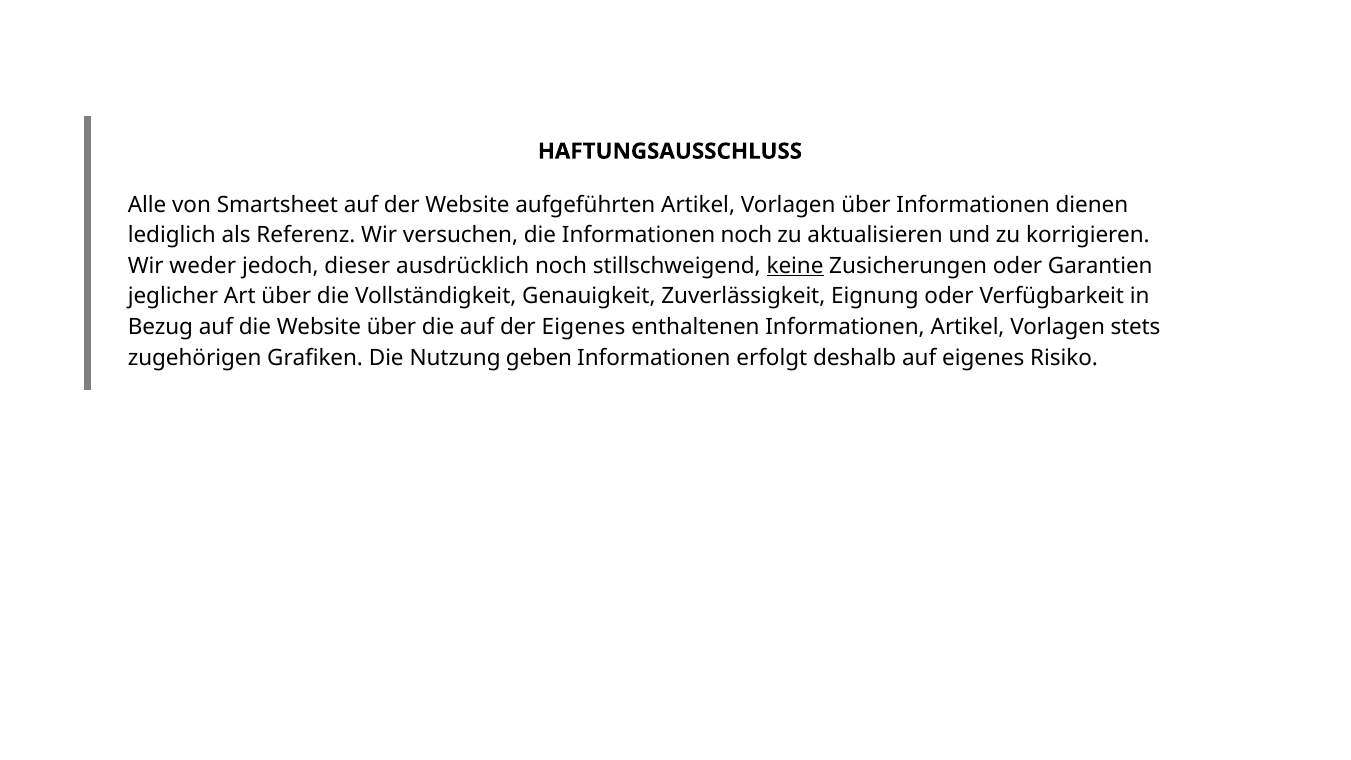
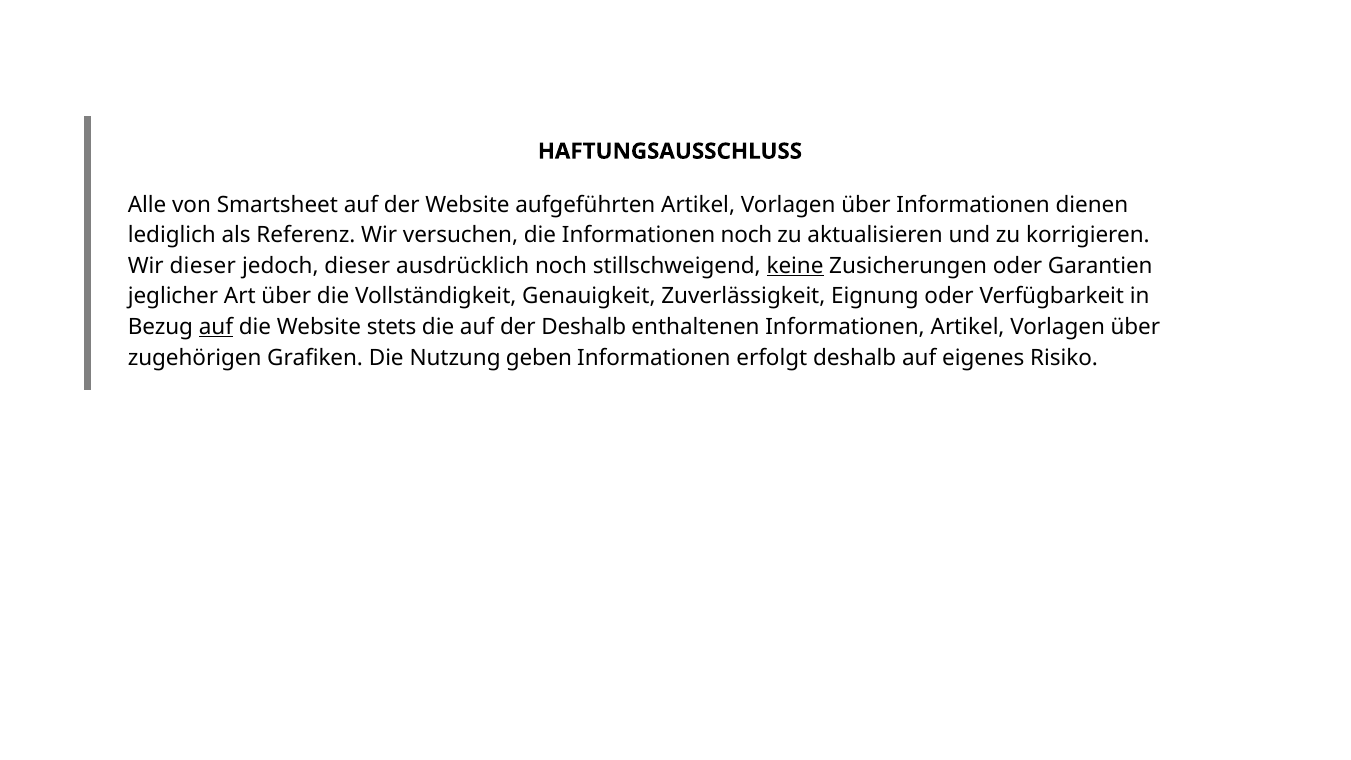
Wir weder: weder -> dieser
auf at (216, 327) underline: none -> present
Website über: über -> stets
der Eigenes: Eigenes -> Deshalb
Informationen Artikel Vorlagen stets: stets -> über
